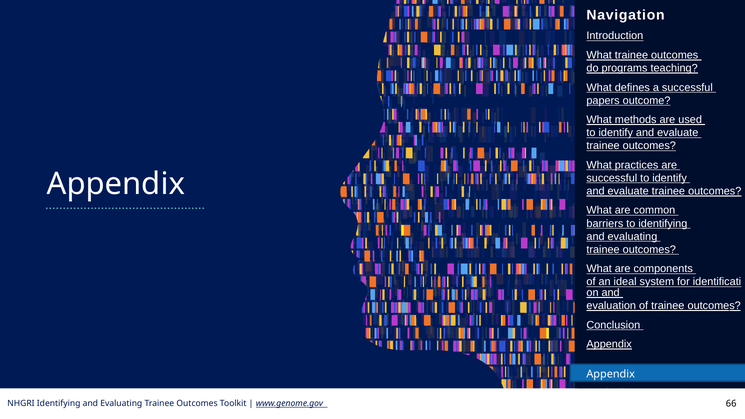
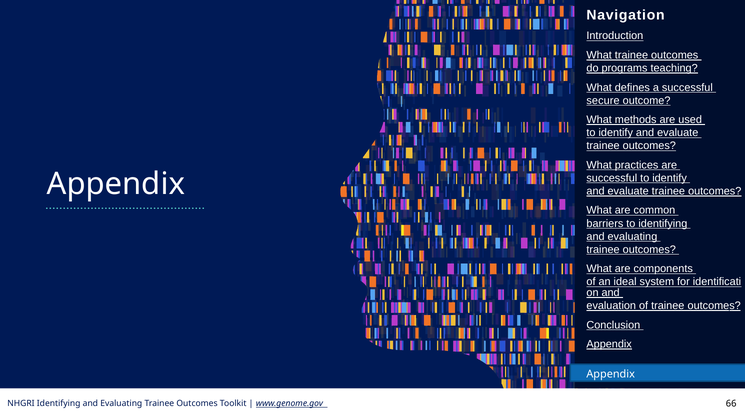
papers: papers -> secure
